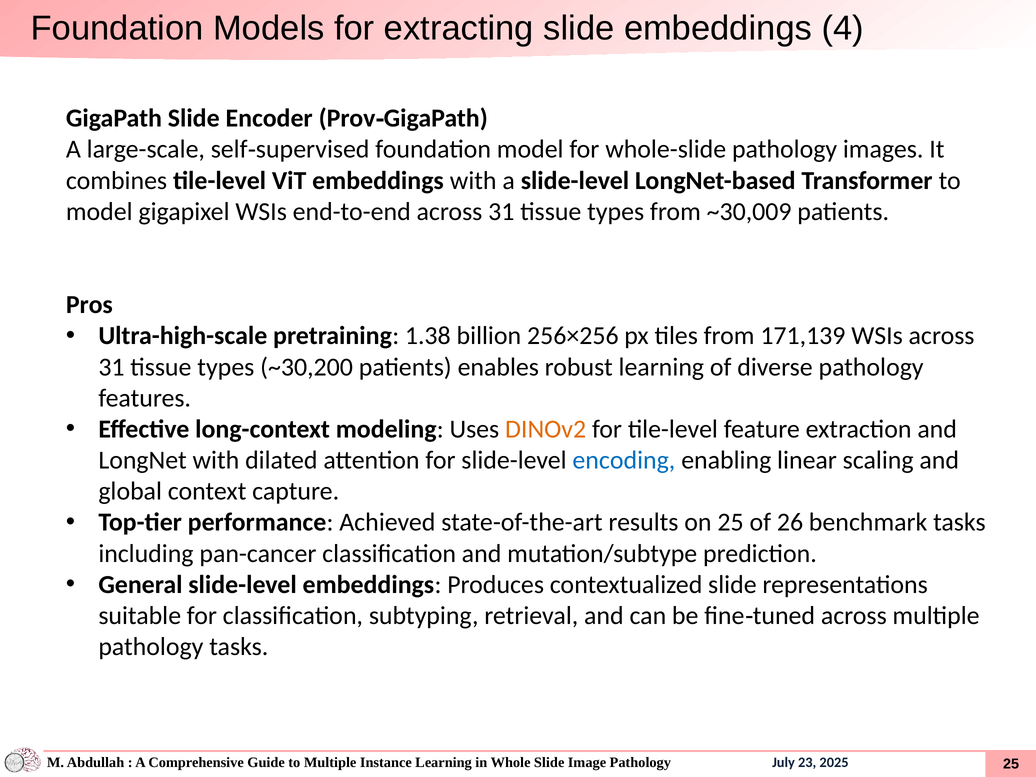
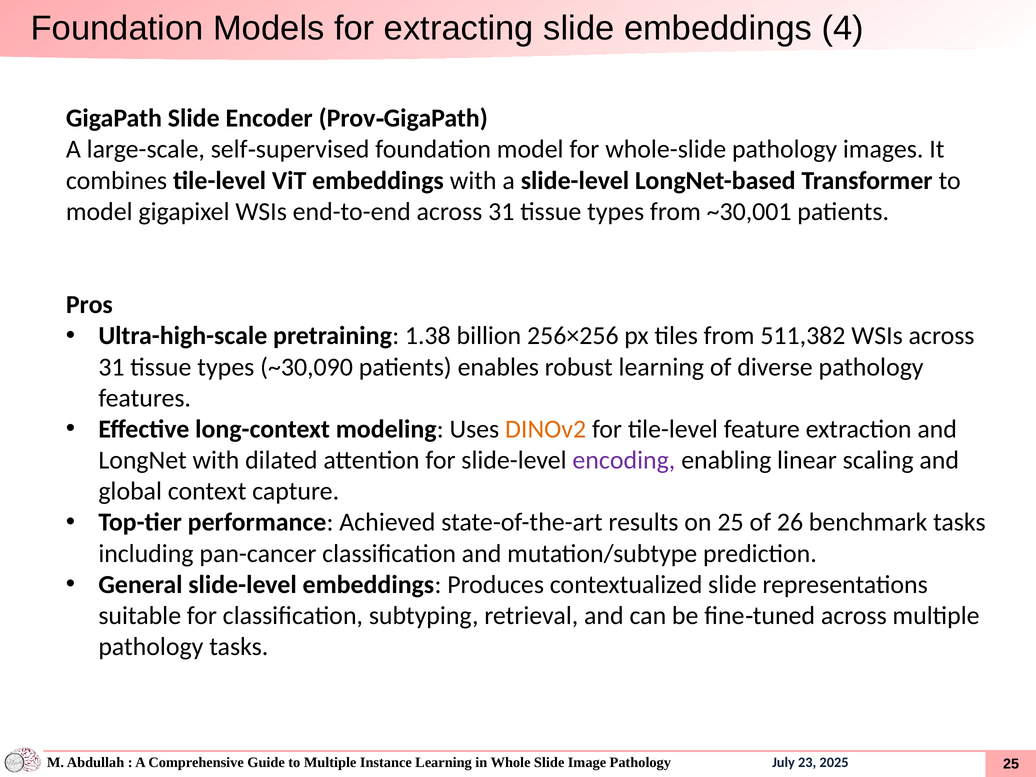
~30,009: ~30,009 -> ~30,001
171,139: 171,139 -> 511,382
~30,200: ~30,200 -> ~30,090
encoding colour: blue -> purple
